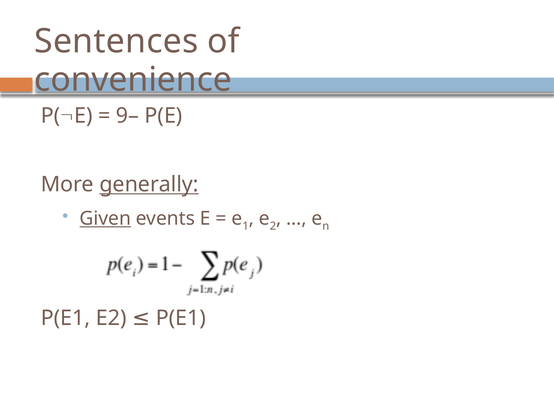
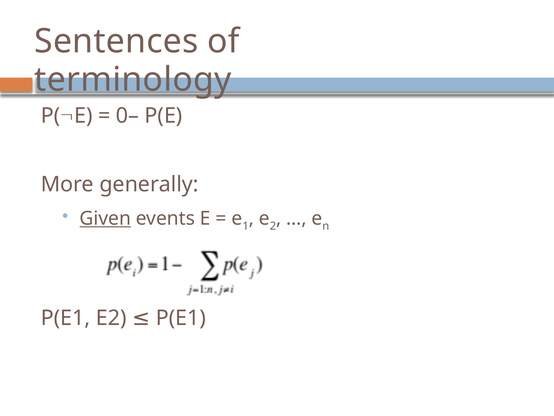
convenience: convenience -> terminology
9–: 9– -> 0–
generally underline: present -> none
